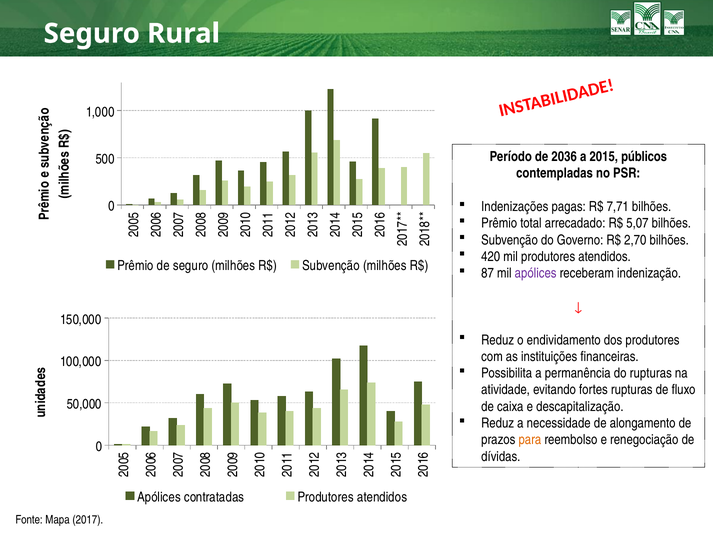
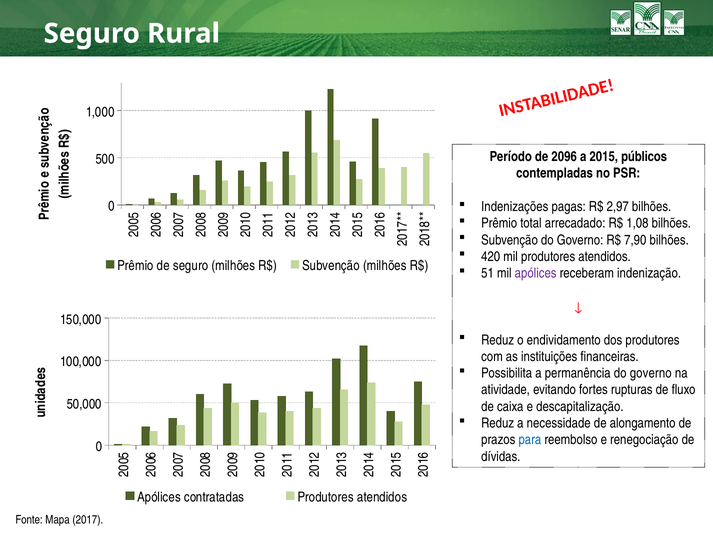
2036: 2036 -> 2096
7,71: 7,71 -> 2,97
5,07: 5,07 -> 1,08
2,70: 2,70 -> 7,90
87: 87 -> 51
permanência do rupturas: rupturas -> governo
para colour: orange -> blue
